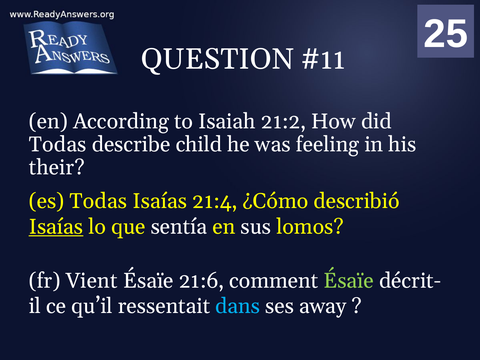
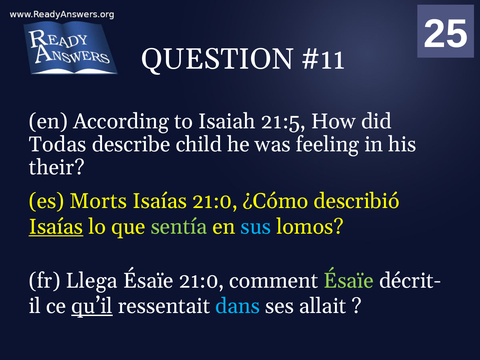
21:2: 21:2 -> 21:5
es Todas: Todas -> Morts
Isaías 21:4: 21:4 -> 21:0
sentía colour: white -> light green
sus colour: white -> light blue
Vient: Vient -> Llega
Ésaïe 21:6: 21:6 -> 21:0
qu’il underline: none -> present
away: away -> allait
